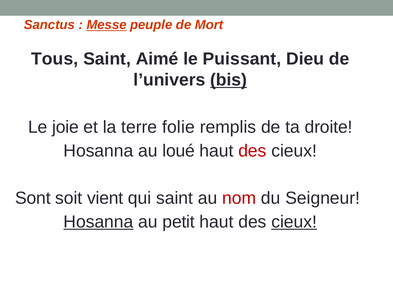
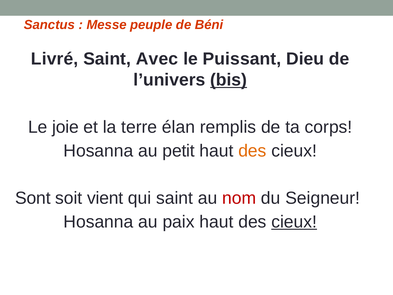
Messe underline: present -> none
Mort: Mort -> Béni
Tous: Tous -> Livré
Aimé: Aimé -> Avec
folie: folie -> élan
droite: droite -> corps
loué: loué -> petit
des at (252, 151) colour: red -> orange
Hosanna at (98, 222) underline: present -> none
petit: petit -> paix
